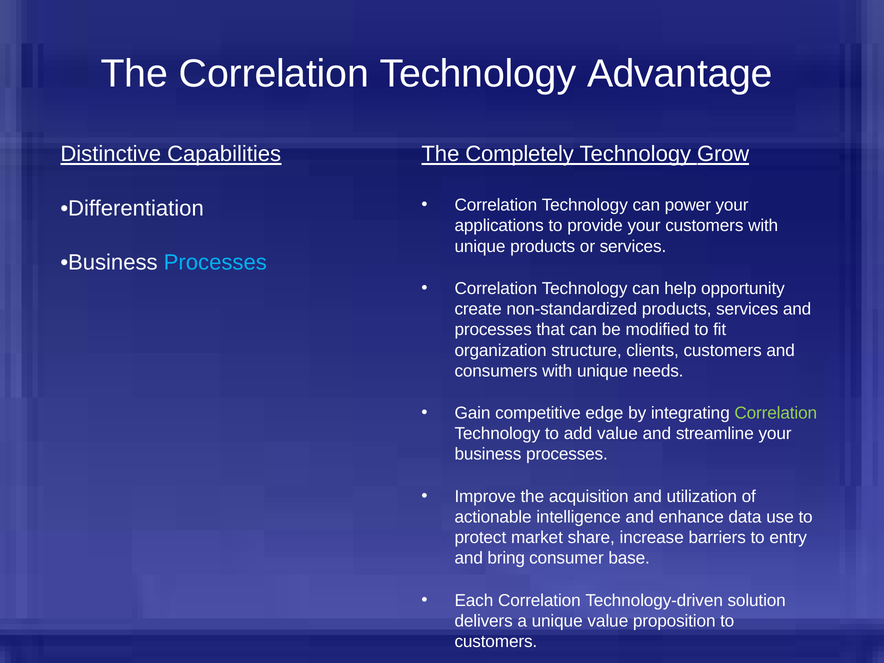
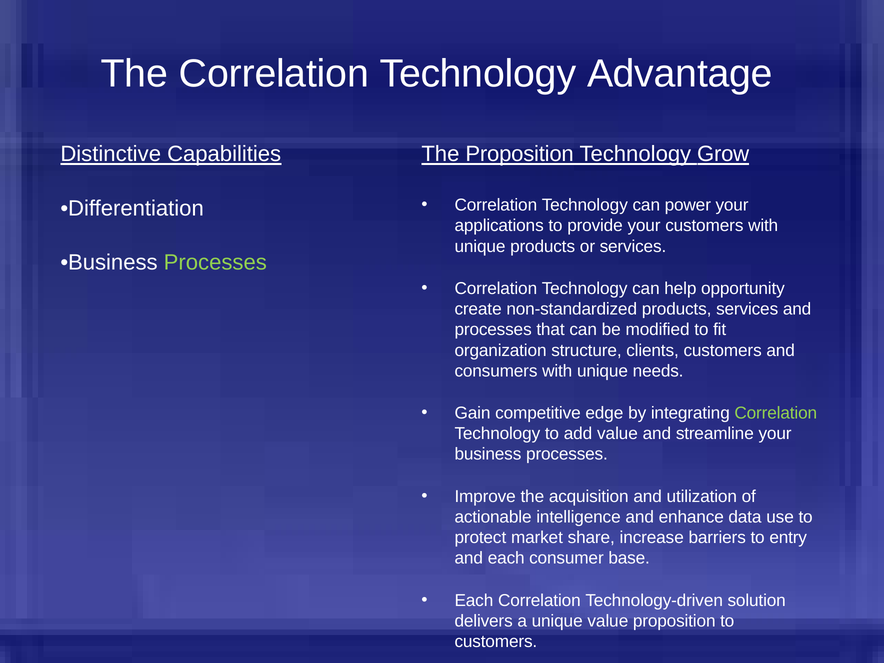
The Completely: Completely -> Proposition
Processes at (215, 263) colour: light blue -> light green
and bring: bring -> each
